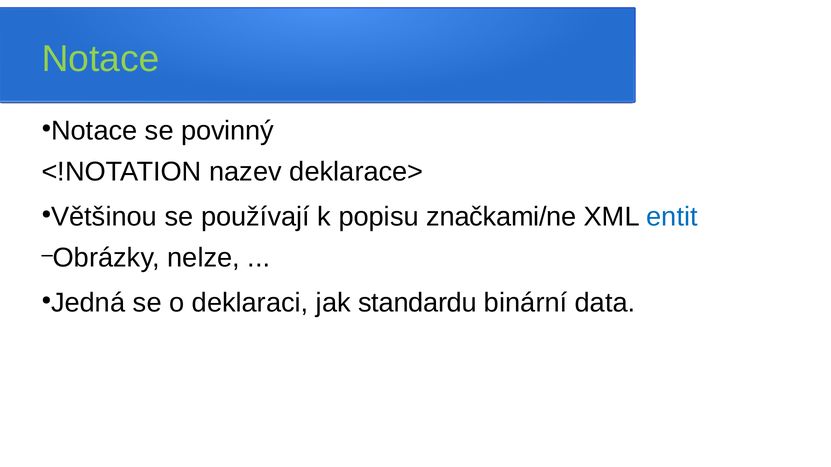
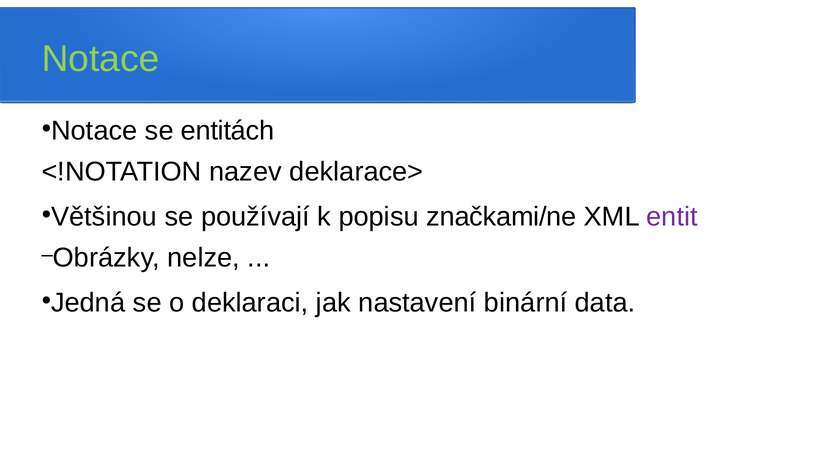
povinný: povinný -> entitách
entit colour: blue -> purple
standardu: standardu -> nastavení
